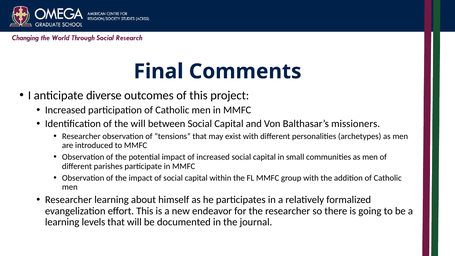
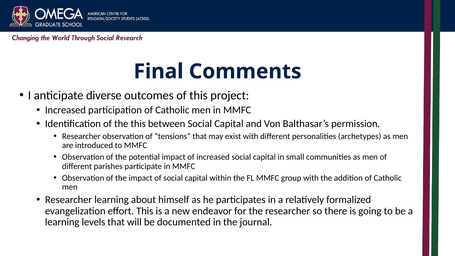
the will: will -> this
missioners: missioners -> permission
